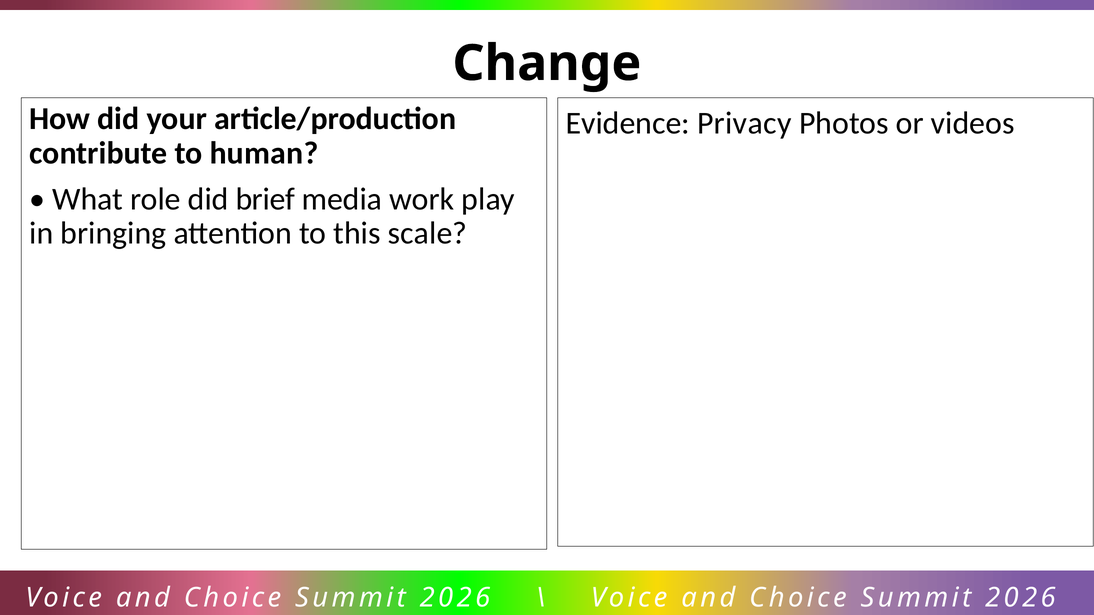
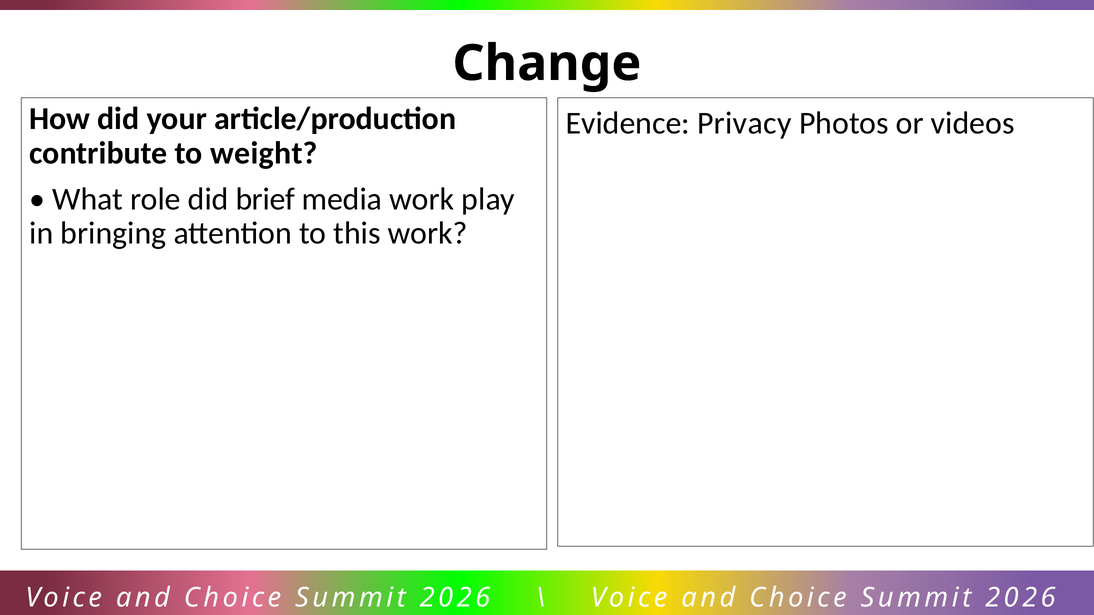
human: human -> weight
this scale: scale -> work
